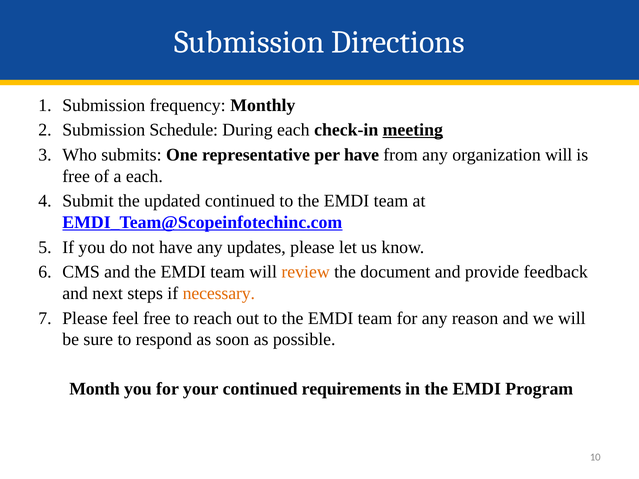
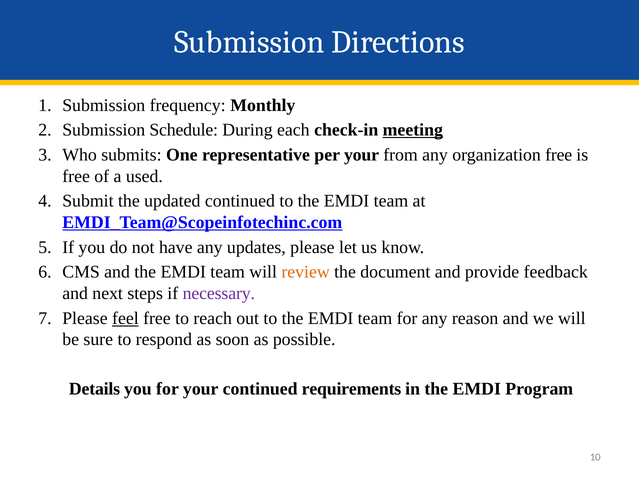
per have: have -> your
organization will: will -> free
a each: each -> used
necessary colour: orange -> purple
feel underline: none -> present
Month: Month -> Details
